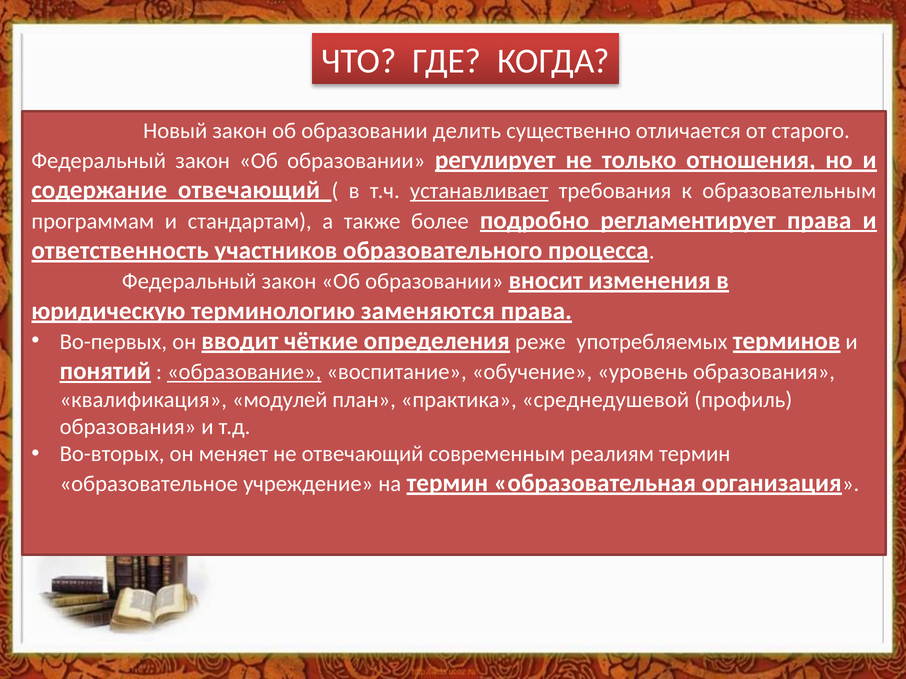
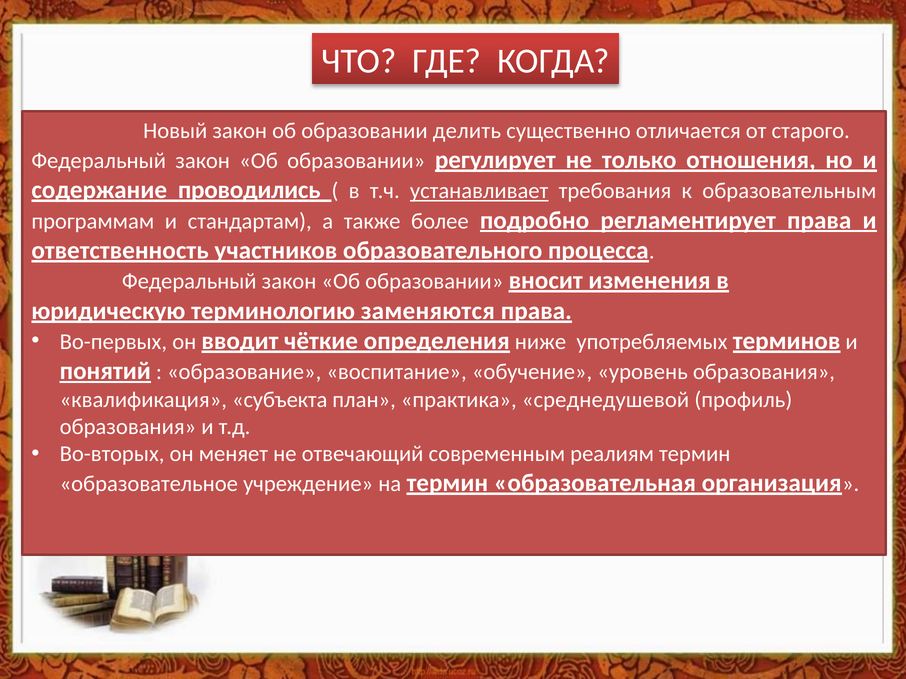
содержание отвечающий: отвечающий -> проводились
реже: реже -> ниже
образование underline: present -> none
модулей: модулей -> субъекта
